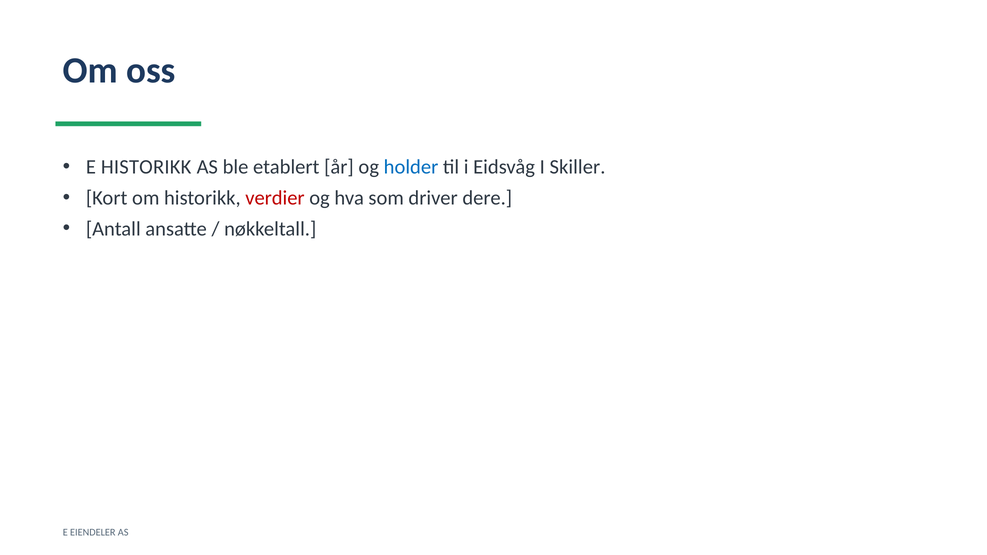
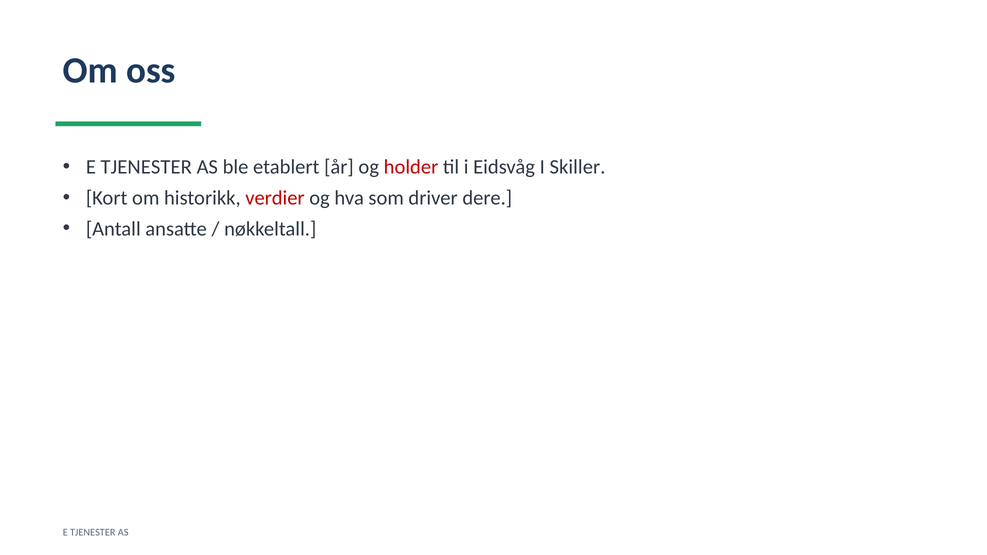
HISTORIKK at (146, 167): HISTORIKK -> TJENESTER
holder colour: blue -> red
EIENDELER at (93, 533): EIENDELER -> TJENESTER
